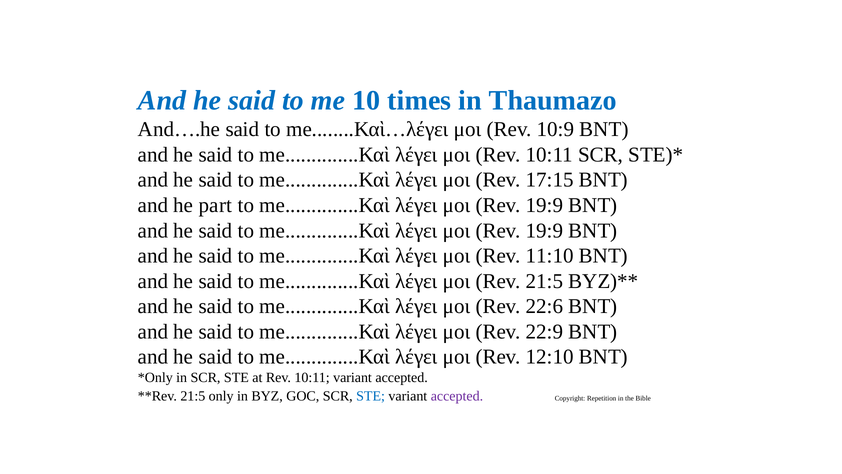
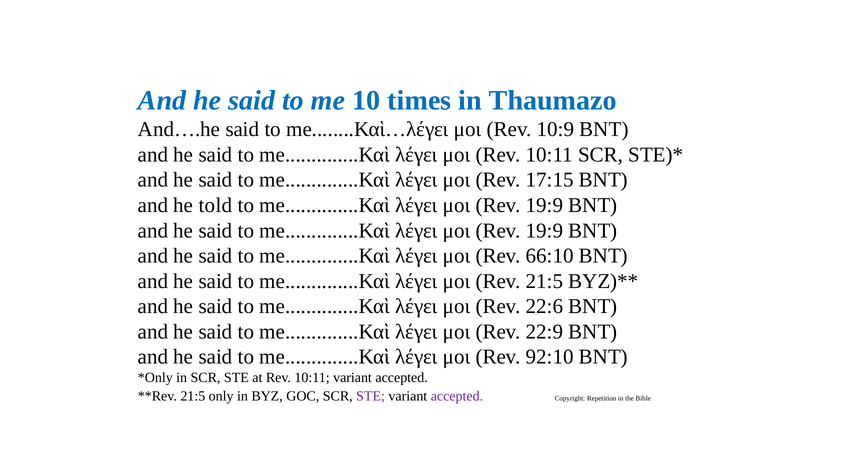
part: part -> told
11:10: 11:10 -> 66:10
12:10: 12:10 -> 92:10
STE at (371, 396) colour: blue -> purple
